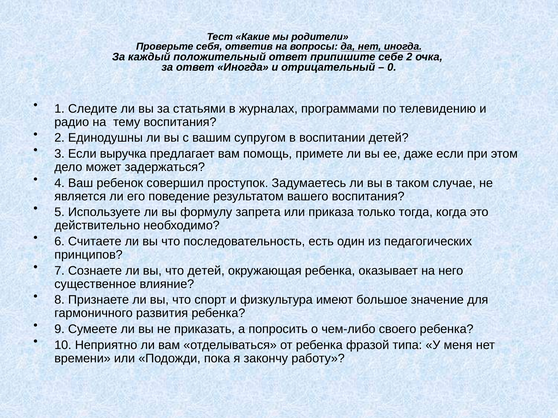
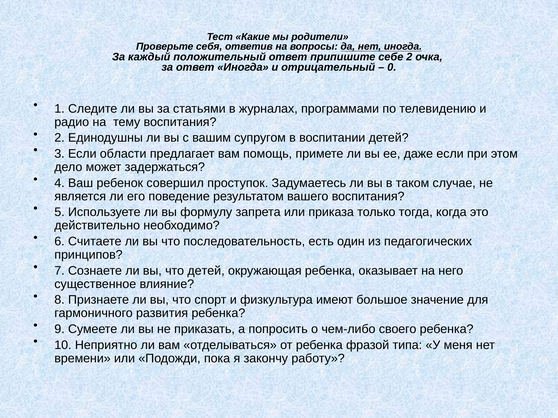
выручка: выручка -> области
